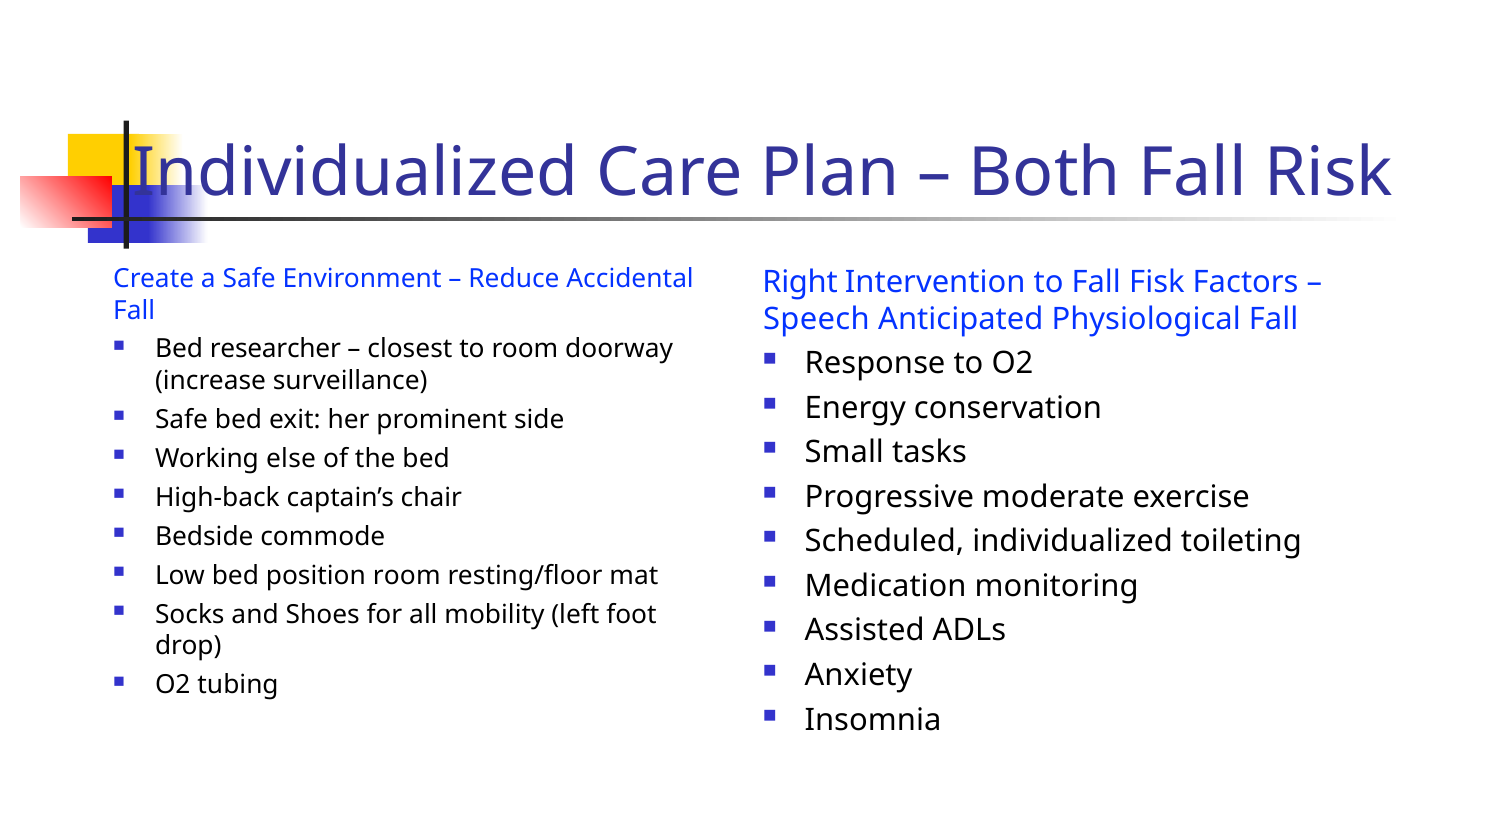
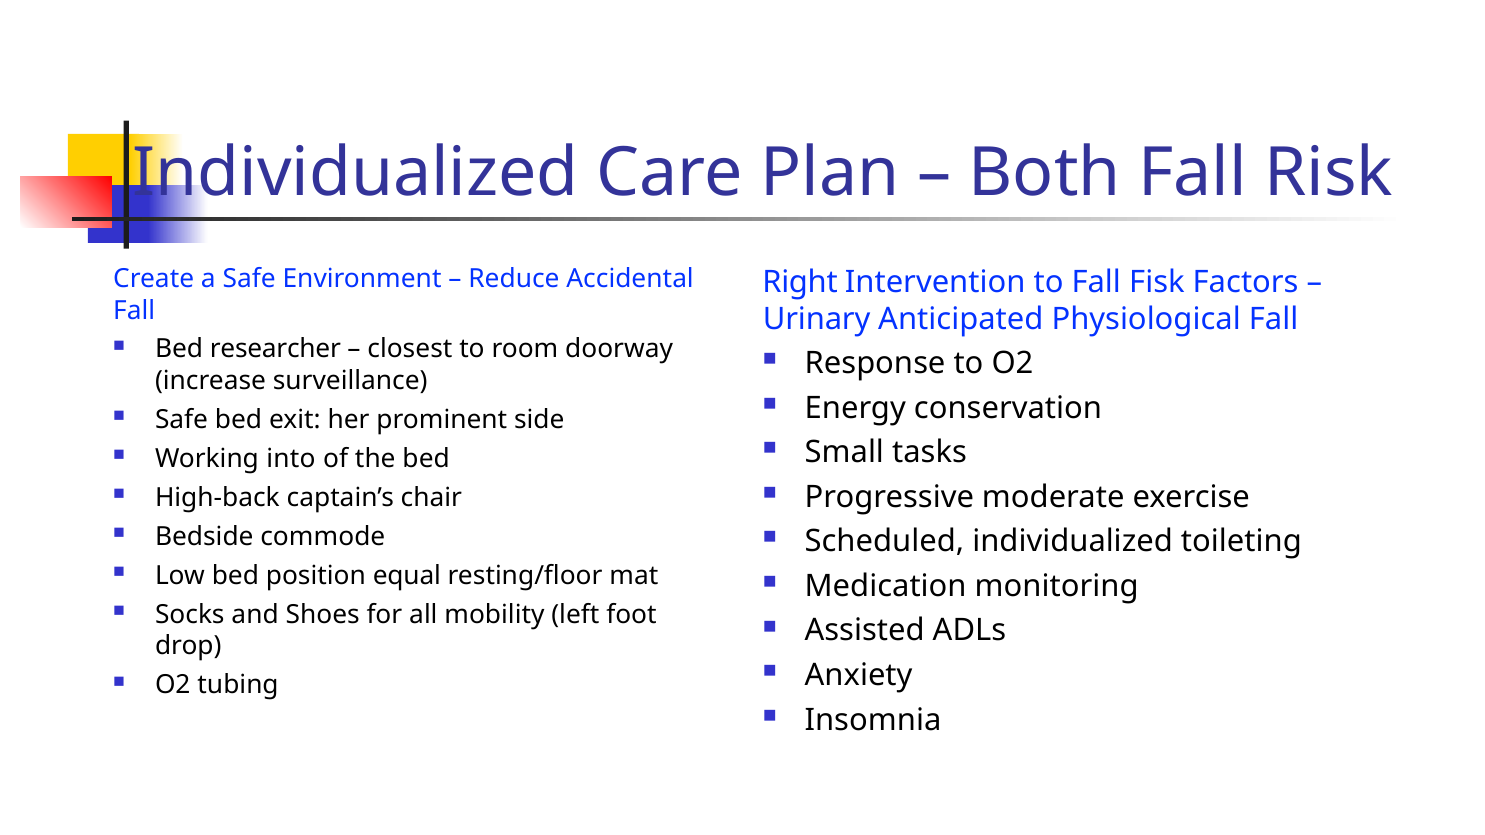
Speech: Speech -> Urinary
else: else -> into
position room: room -> equal
